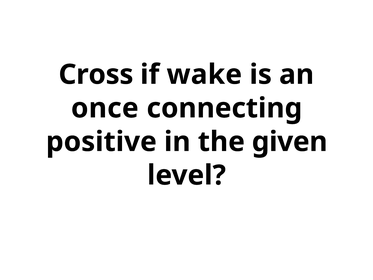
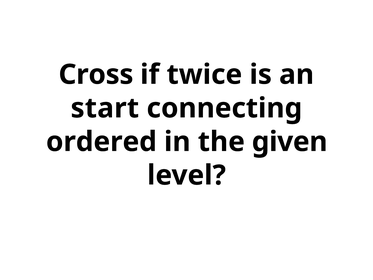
wake: wake -> twice
once: once -> start
positive: positive -> ordered
